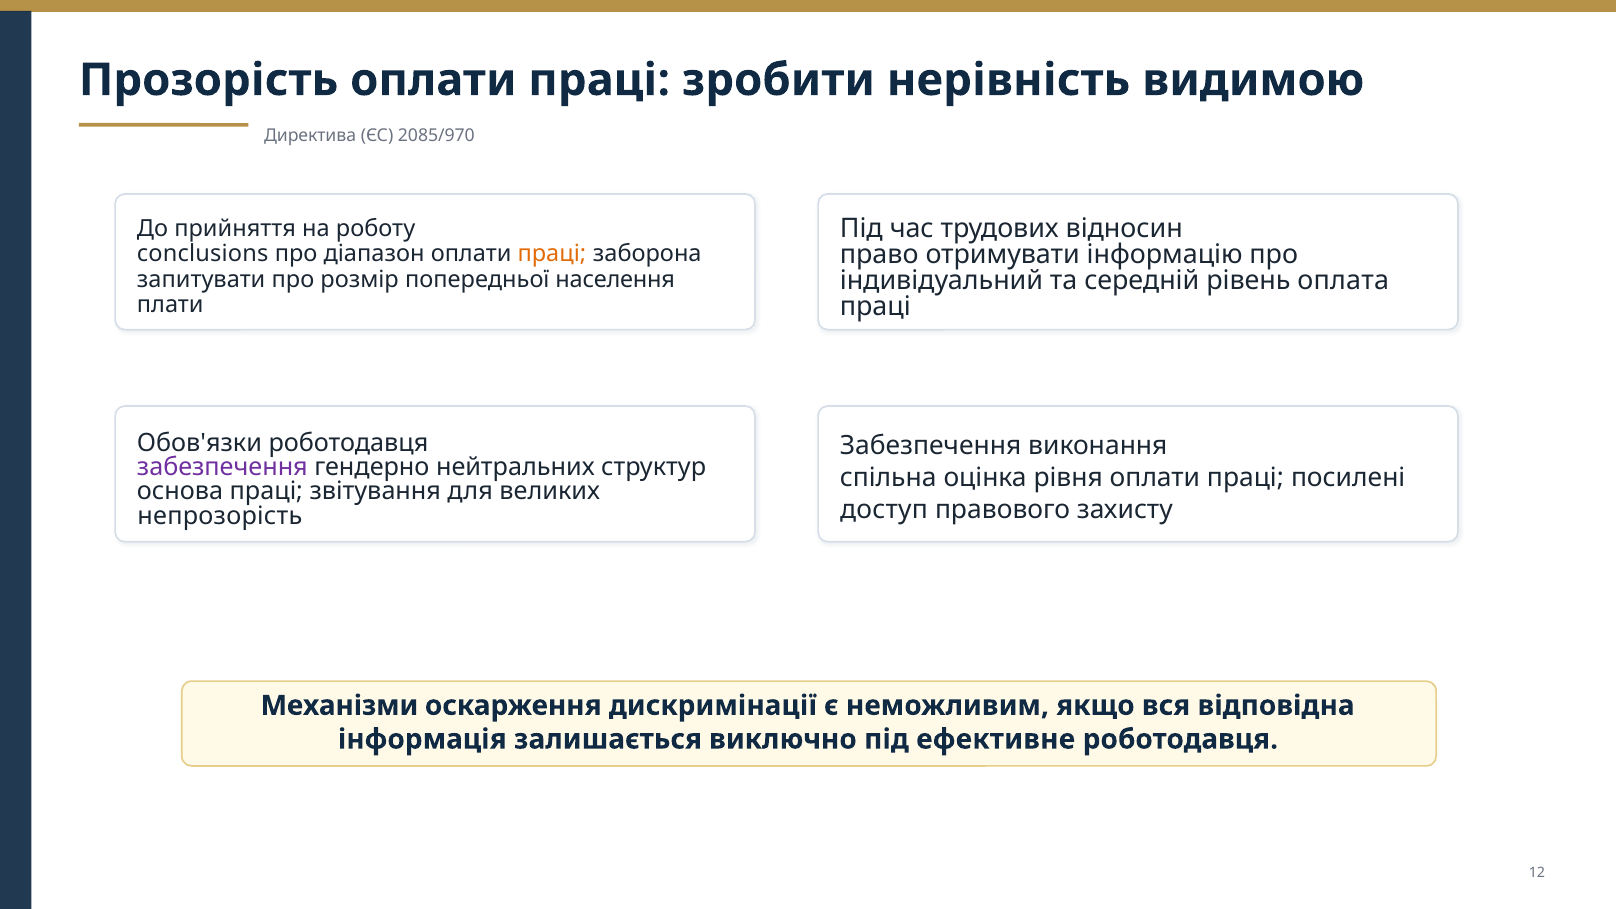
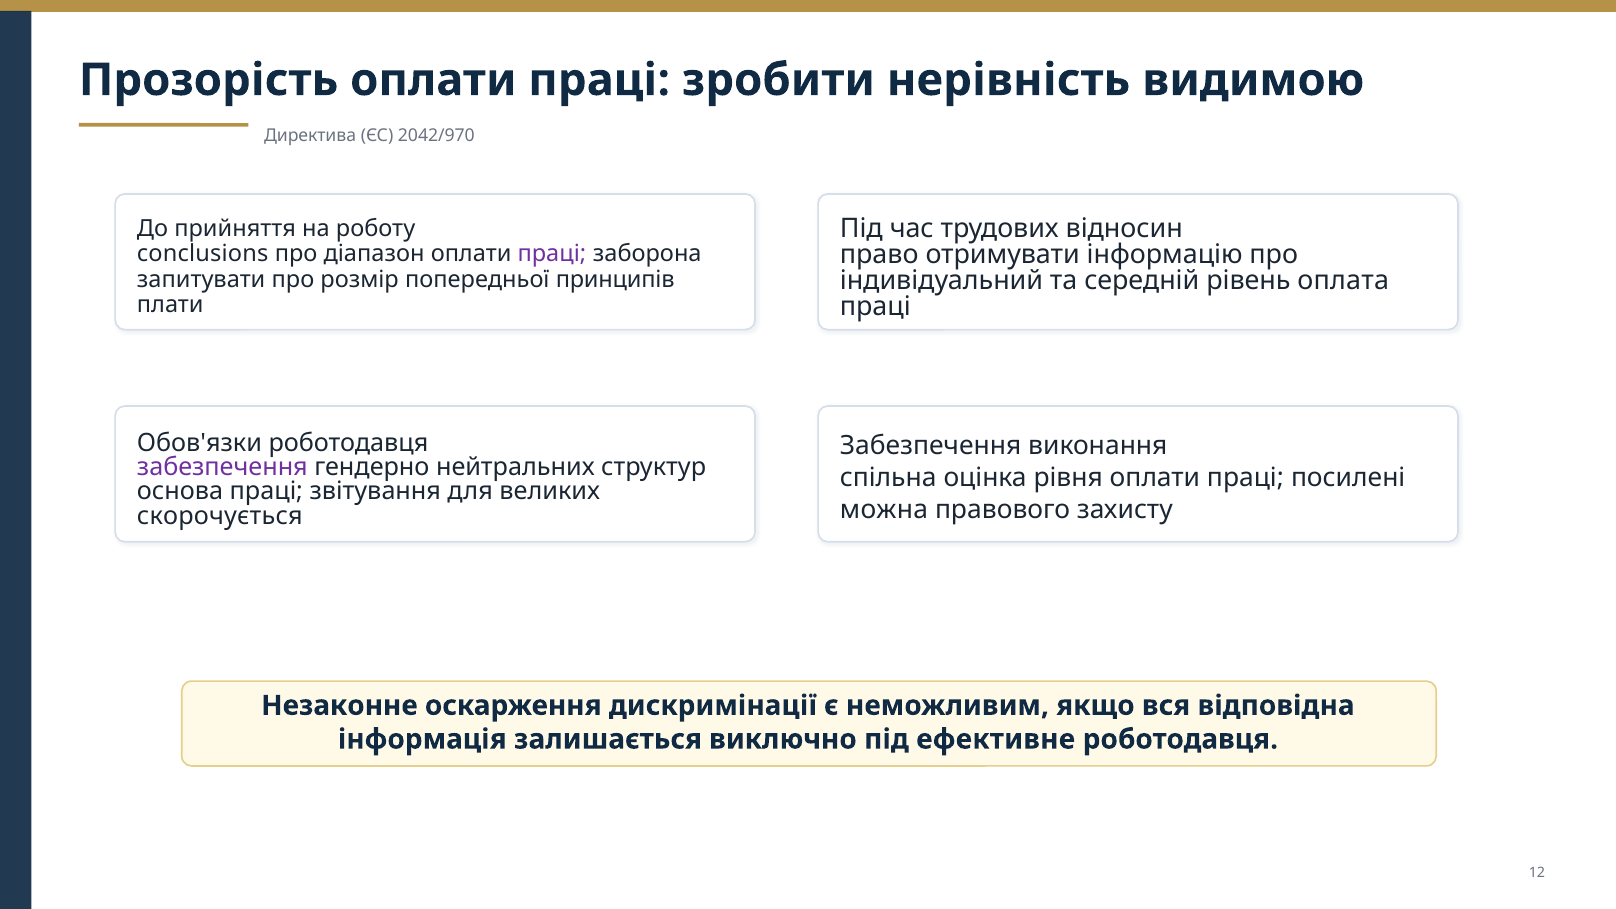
2085/970: 2085/970 -> 2042/970
праці at (552, 254) colour: orange -> purple
населення: населення -> принципів
доступ: доступ -> можна
непрозорість: непрозорість -> скорочується
Механізми: Механізми -> Незаконне
